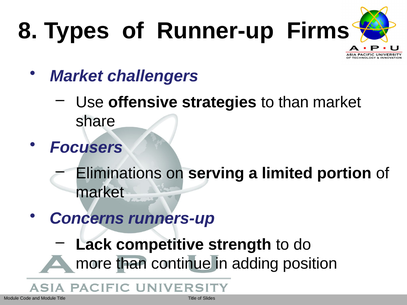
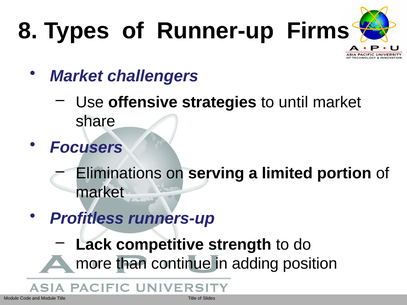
to than: than -> until
Concerns: Concerns -> Profitless
